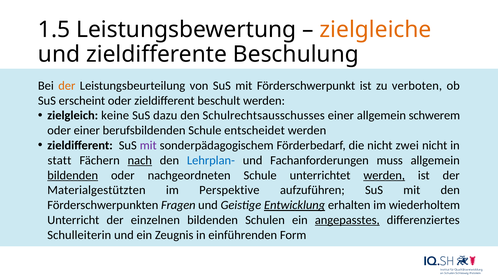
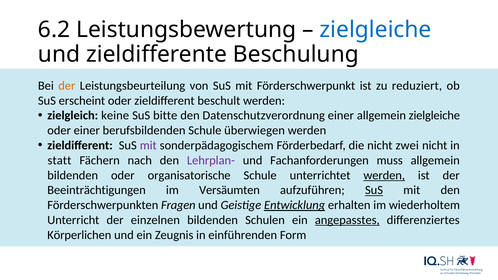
1.5: 1.5 -> 6.2
zielgleiche at (376, 29) colour: orange -> blue
verboten: verboten -> reduziert
dazu: dazu -> bitte
Schulrechtsausschusses: Schulrechtsausschusses -> Datenschutzverordnung
allgemein schwerem: schwerem -> zielgleiche
entscheidet: entscheidet -> überwiegen
nach underline: present -> none
Lehrplan- colour: blue -> purple
bildenden at (73, 175) underline: present -> none
nachgeordneten: nachgeordneten -> organisatorische
Materialgestützten: Materialgestützten -> Beeinträchtigungen
Perspektive: Perspektive -> Versäumten
SuS at (374, 190) underline: none -> present
Schulleiterin: Schulleiterin -> Körperlichen
